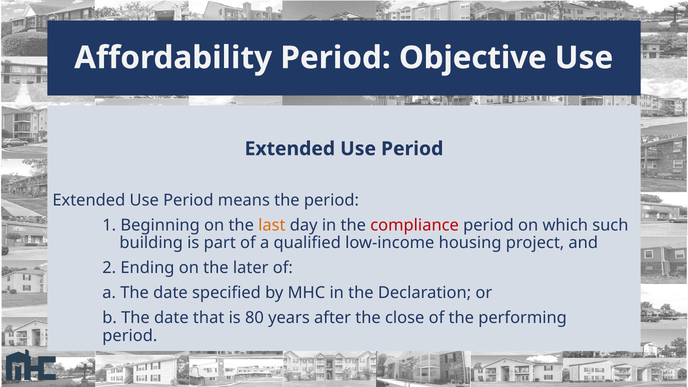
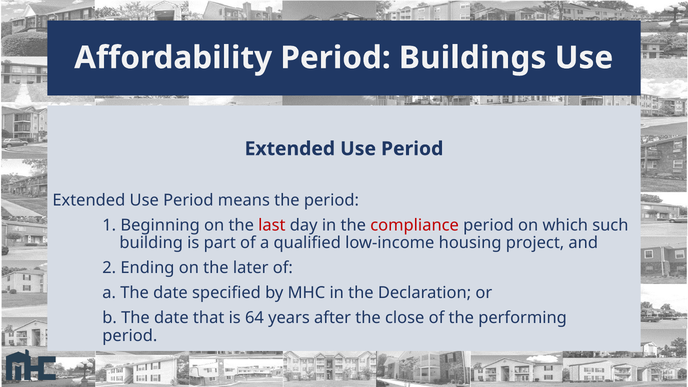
Objective: Objective -> Buildings
last colour: orange -> red
80: 80 -> 64
